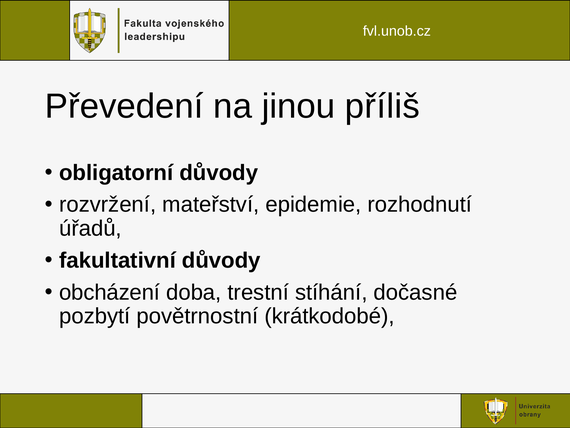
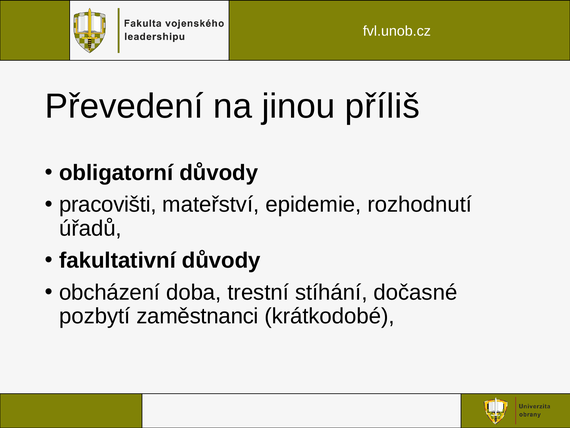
rozvržení: rozvržení -> pracovišti
povětrnostní: povětrnostní -> zaměstnanci
